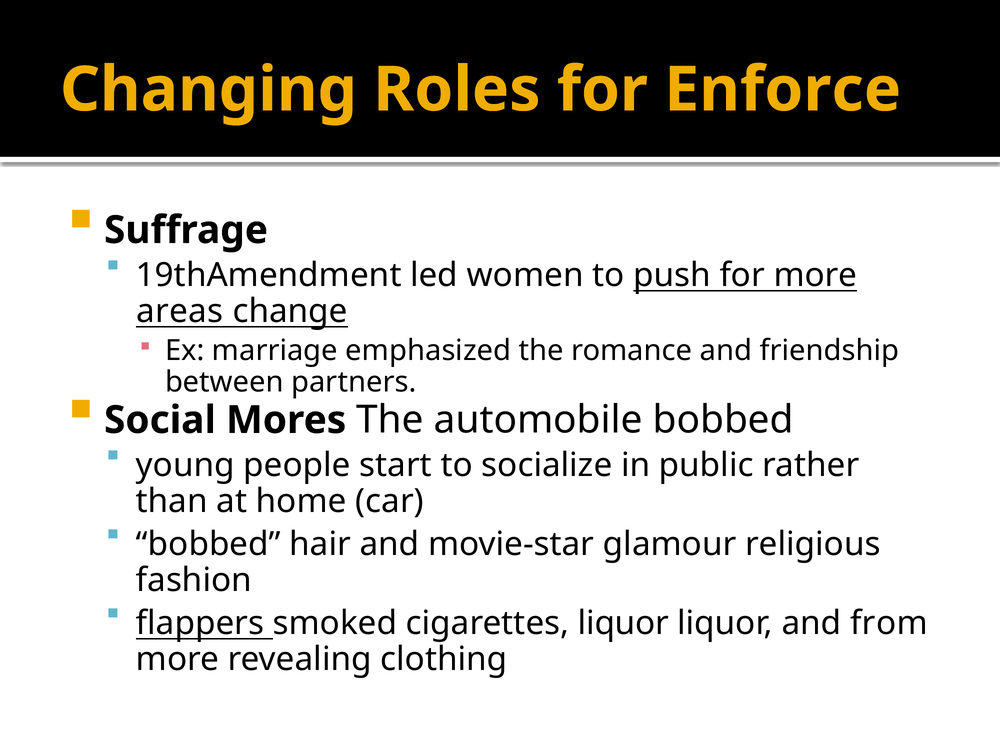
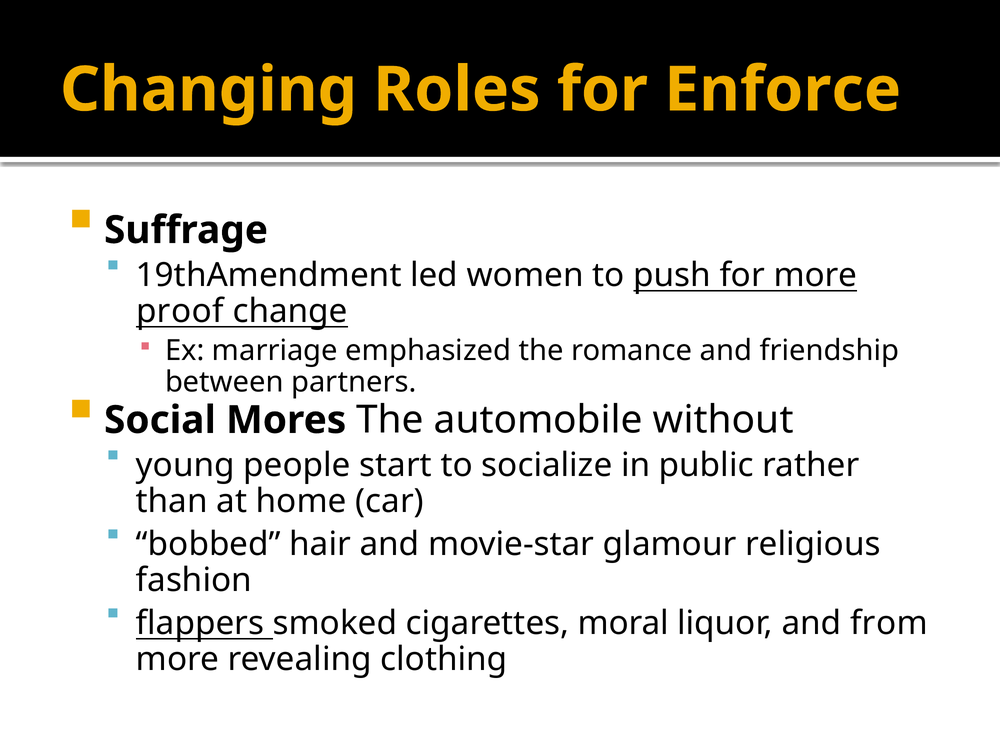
areas: areas -> proof
automobile bobbed: bobbed -> without
cigarettes liquor: liquor -> moral
